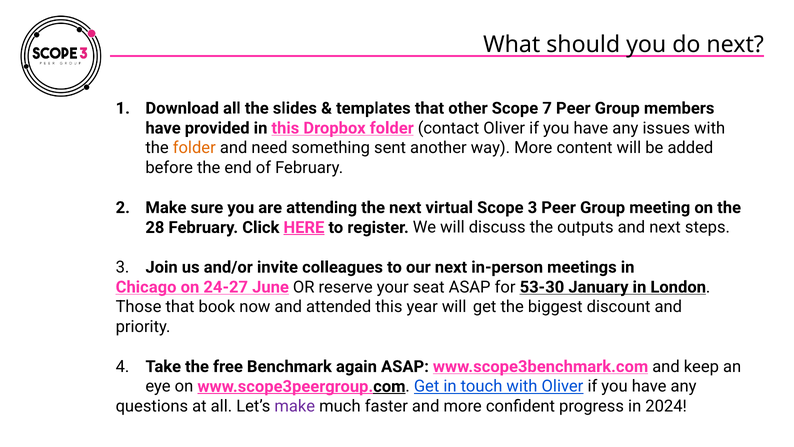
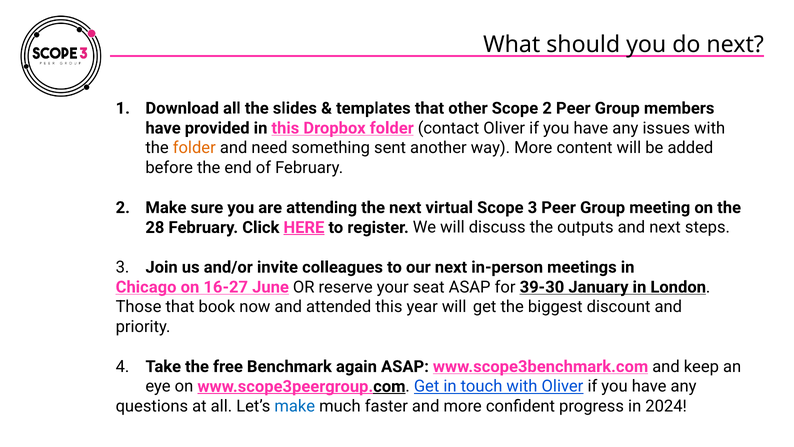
Scope 7: 7 -> 2
24-27: 24-27 -> 16-27
53-30: 53-30 -> 39-30
make at (295, 406) colour: purple -> blue
